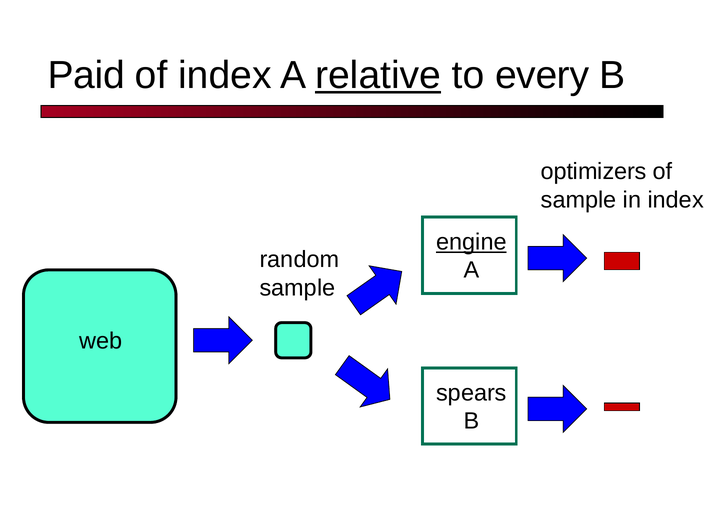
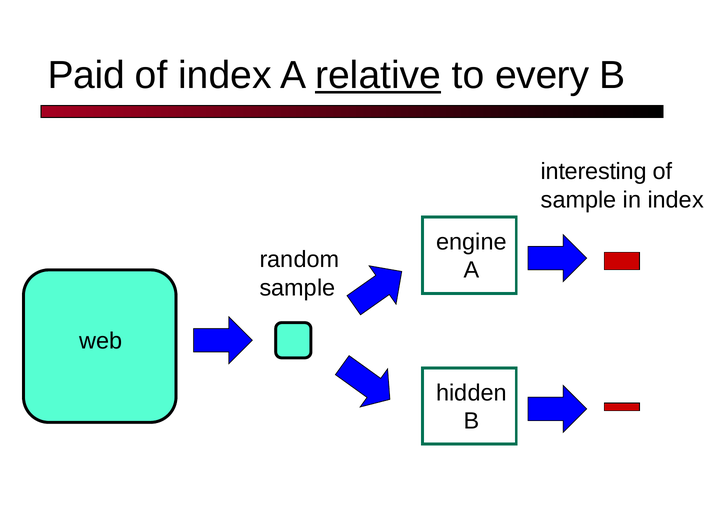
optimizers: optimizers -> interesting
engine underline: present -> none
spears: spears -> hidden
